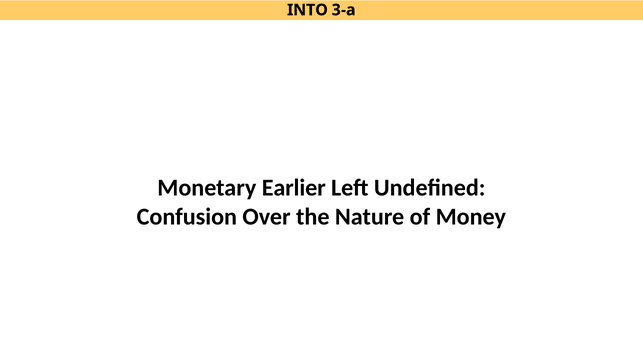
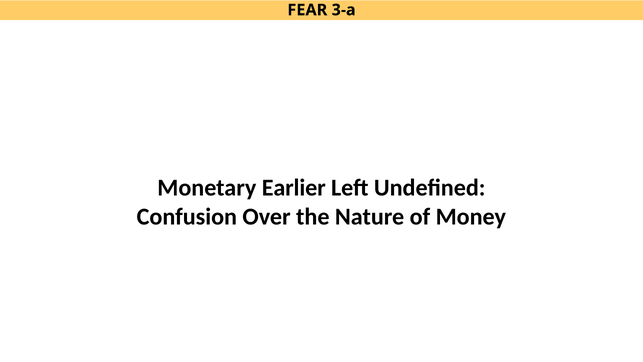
INTO: INTO -> FEAR
